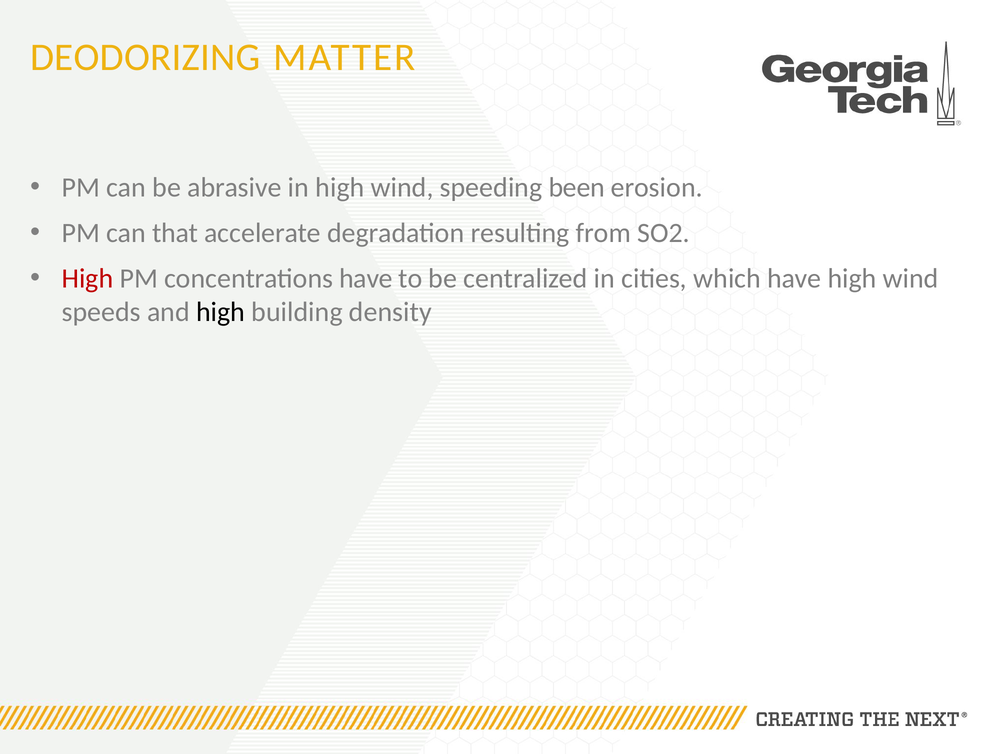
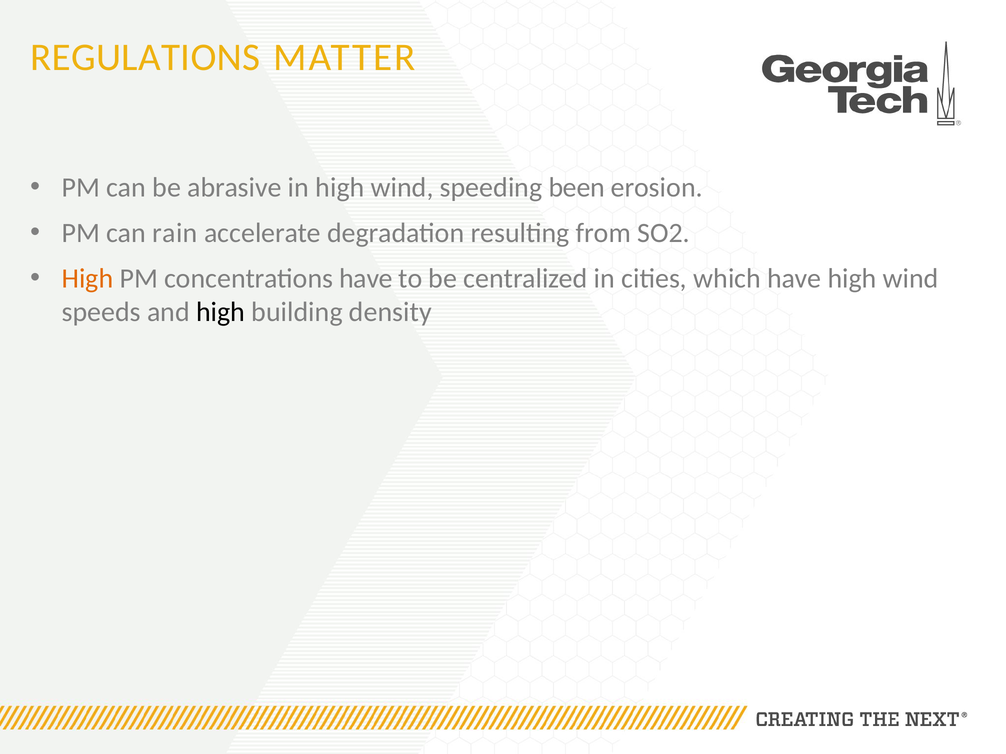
DEODORIZING: DEODORIZING -> REGULATIONS
that: that -> rain
High at (87, 279) colour: red -> orange
